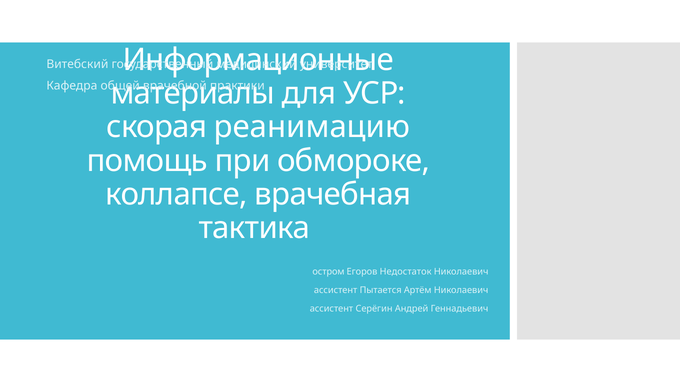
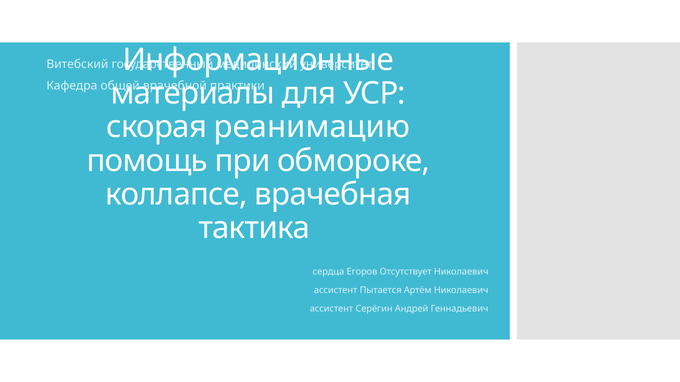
остром: остром -> сердца
Недостаток: Недостаток -> Отсутствует
